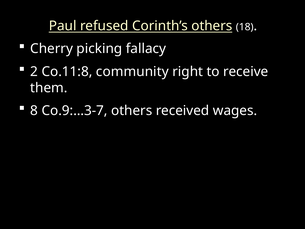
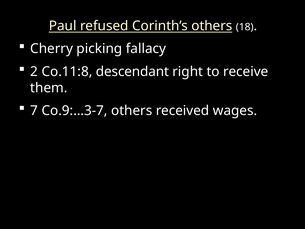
community: community -> descendant
8: 8 -> 7
